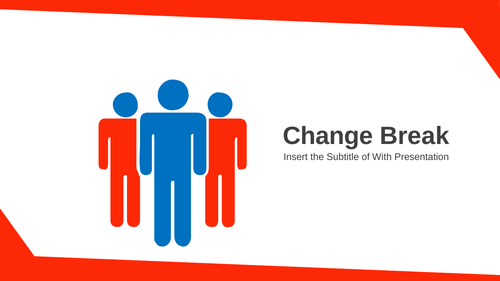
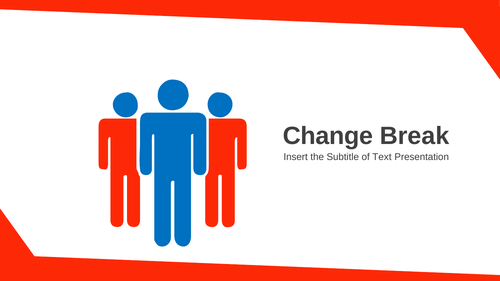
With: With -> Text
